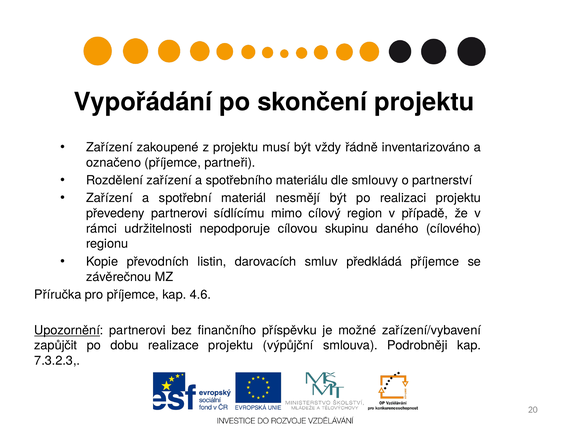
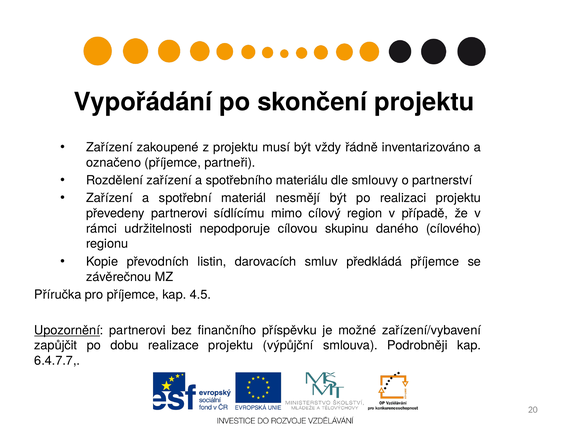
4.6: 4.6 -> 4.5
7.3.2.3: 7.3.2.3 -> 6.4.7.7
